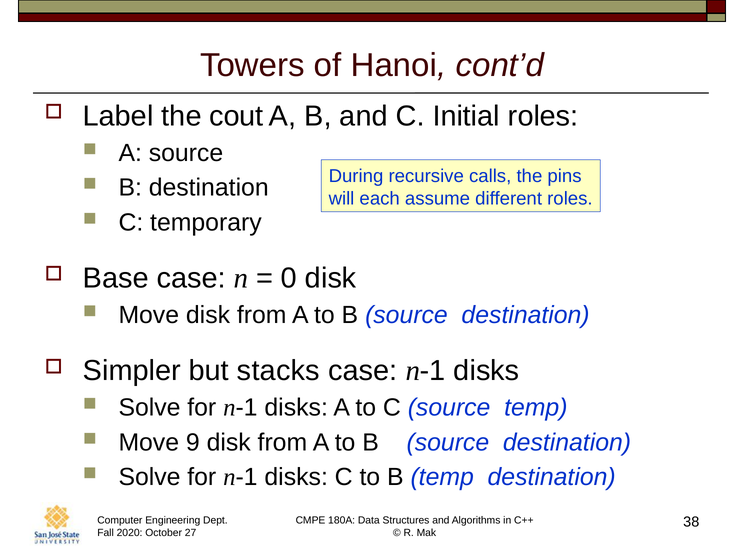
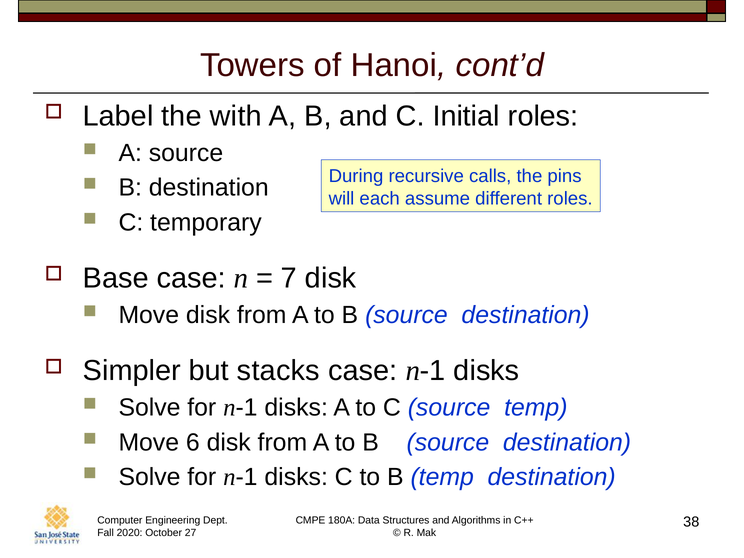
cout: cout -> with
0: 0 -> 7
9: 9 -> 6
